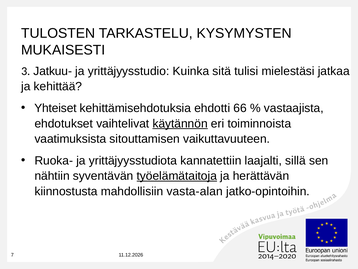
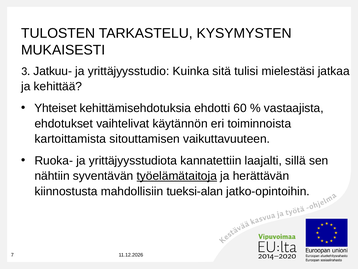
66: 66 -> 60
käytännön underline: present -> none
vaatimuksista: vaatimuksista -> kartoittamista
vasta-alan: vasta-alan -> tueksi-alan
